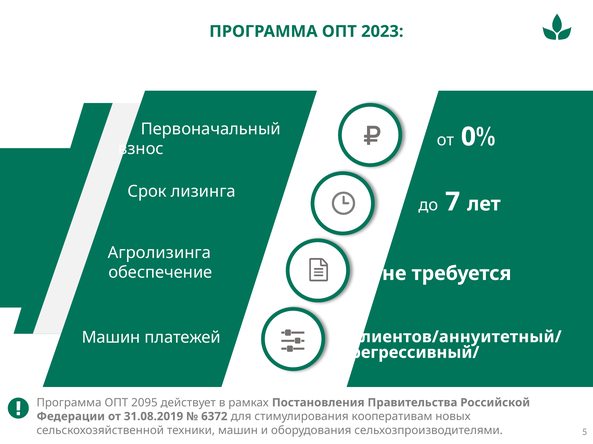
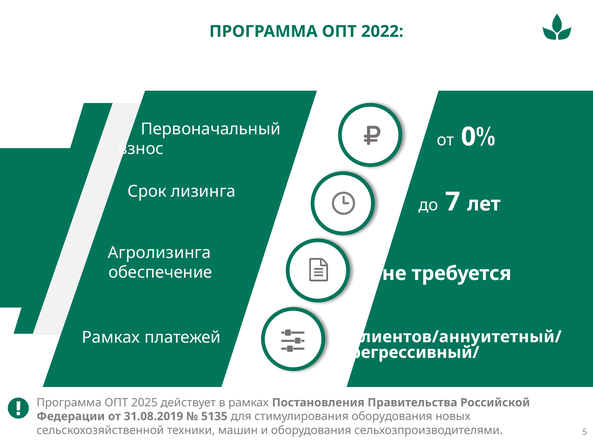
2023: 2023 -> 2022
Машин at (111, 338): Машин -> Рамках
2095: 2095 -> 2025
6372: 6372 -> 5135
стимулирования кооперативам: кооперативам -> оборудования
